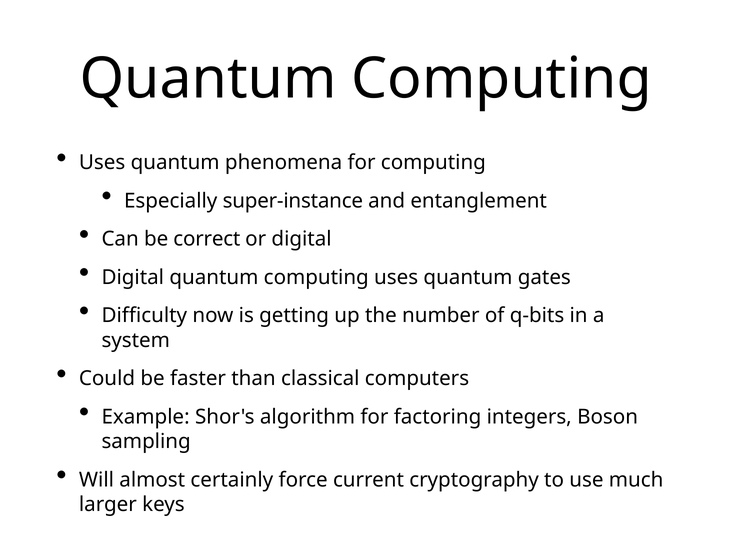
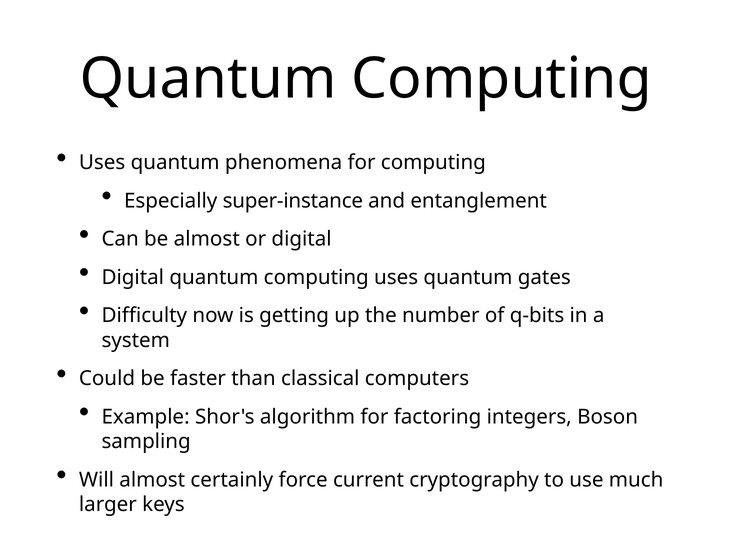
be correct: correct -> almost
